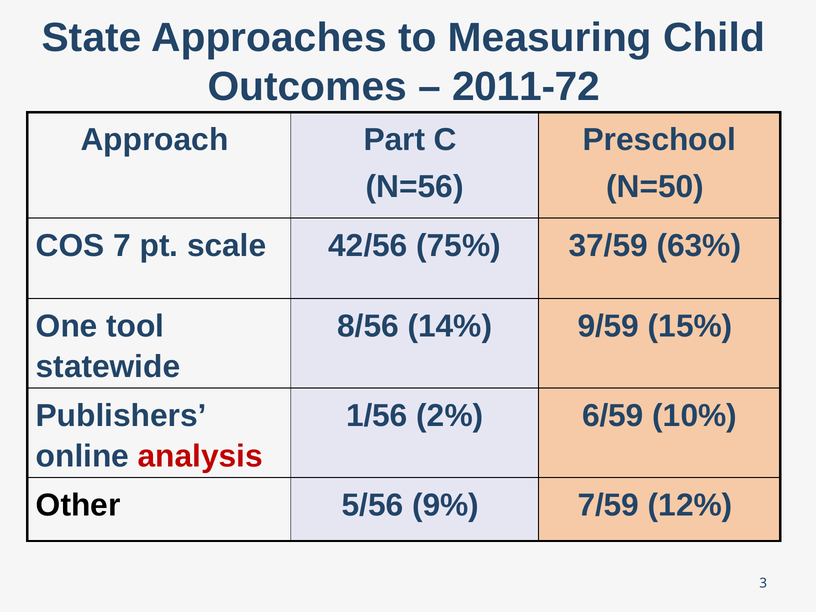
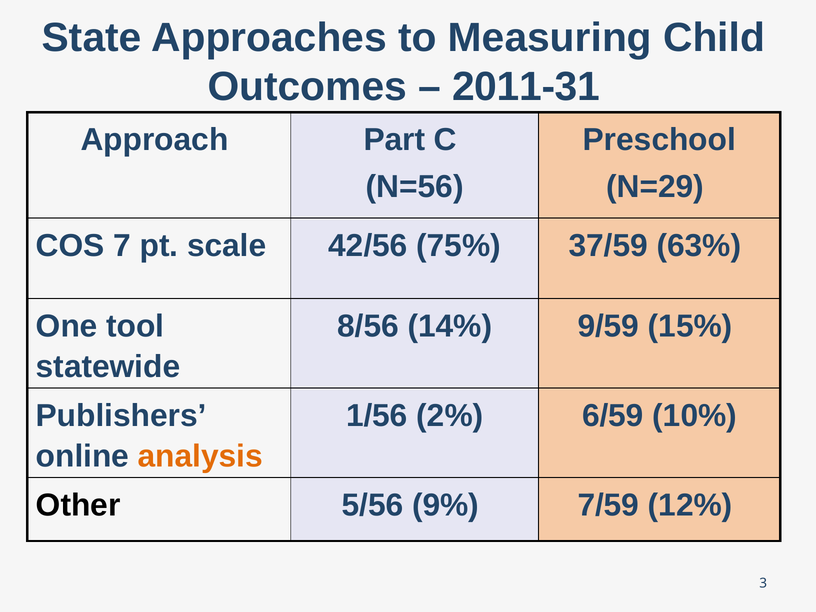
2011-72: 2011-72 -> 2011-31
N=50: N=50 -> N=29
analysis colour: red -> orange
